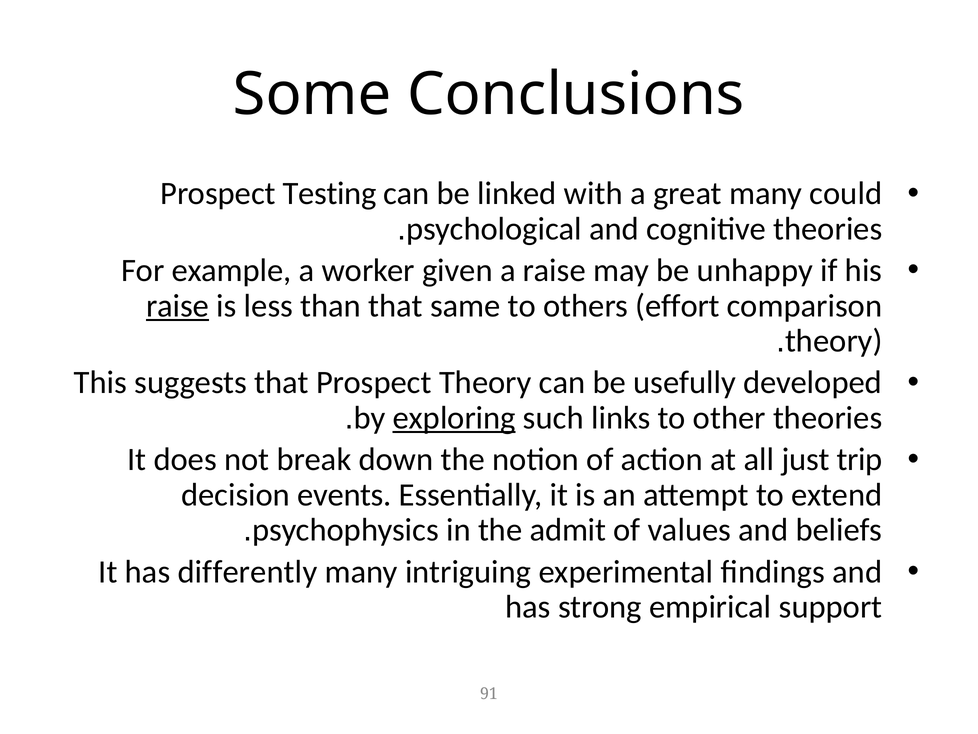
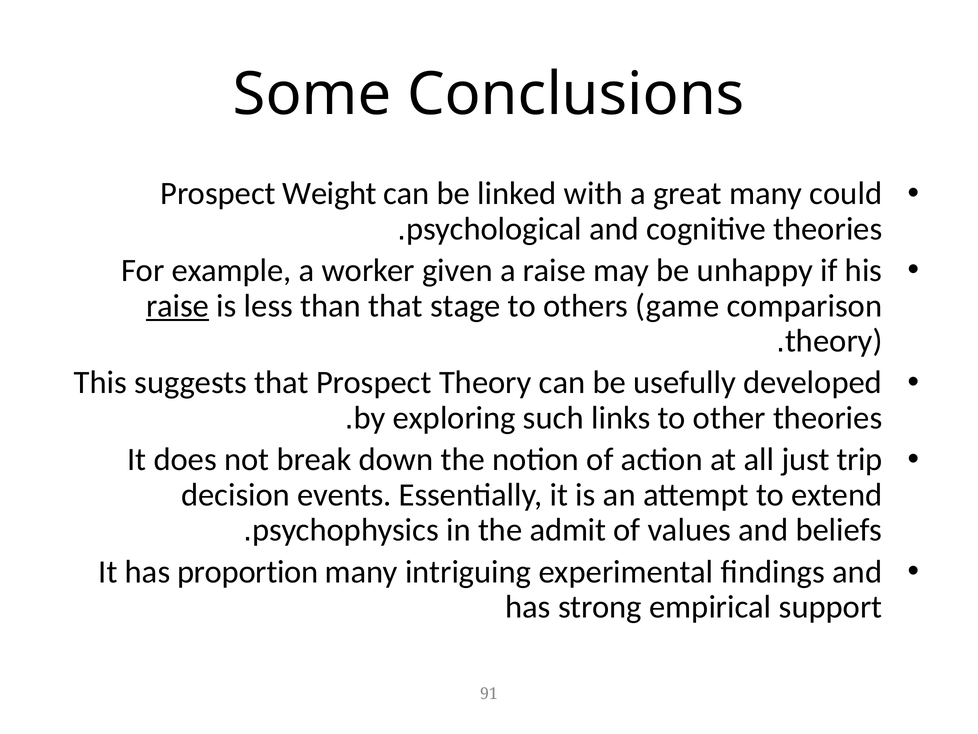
Testing: Testing -> Weight
same: same -> stage
effort: effort -> game
exploring underline: present -> none
differently: differently -> proportion
